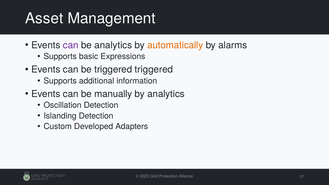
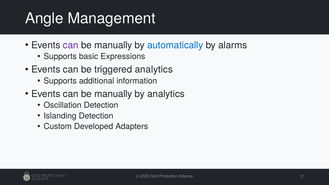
Asset: Asset -> Angle
analytics at (113, 45): analytics -> manually
automatically colour: orange -> blue
triggered triggered: triggered -> analytics
